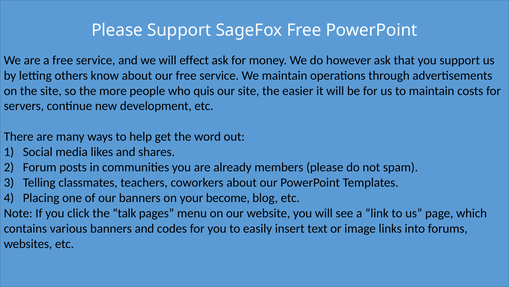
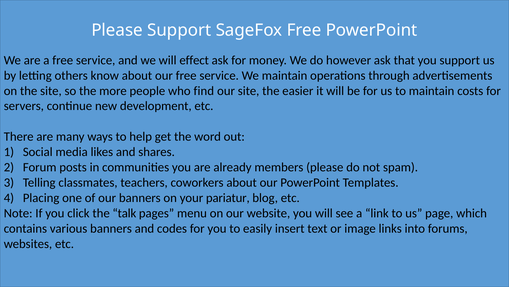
quis: quis -> find
become: become -> pariatur
